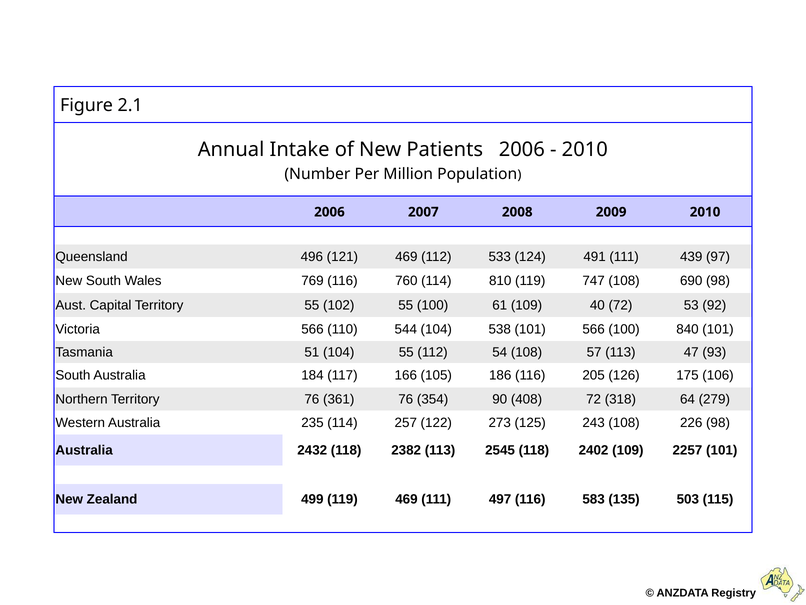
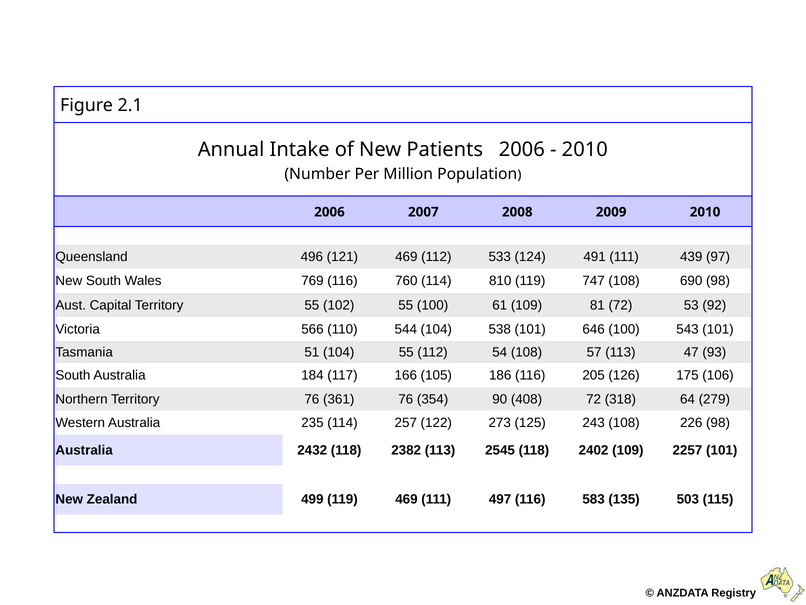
40: 40 -> 81
101 566: 566 -> 646
840: 840 -> 543
